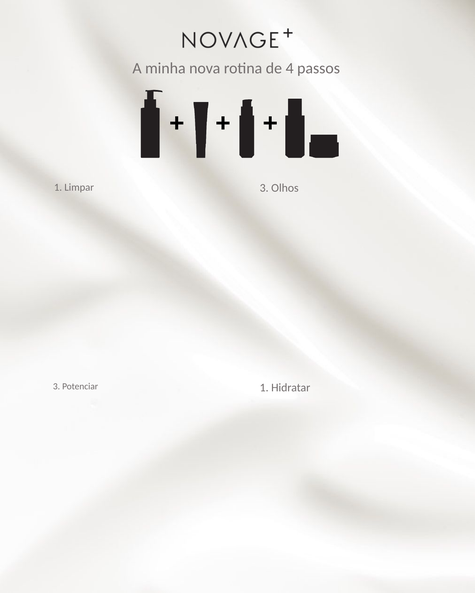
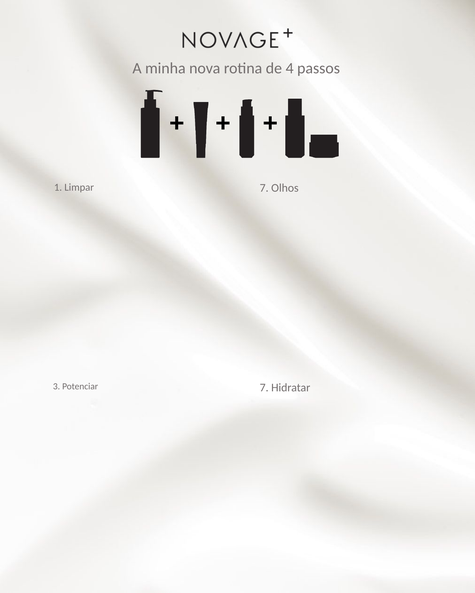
Limpar 3: 3 -> 7
Potenciar 1: 1 -> 7
